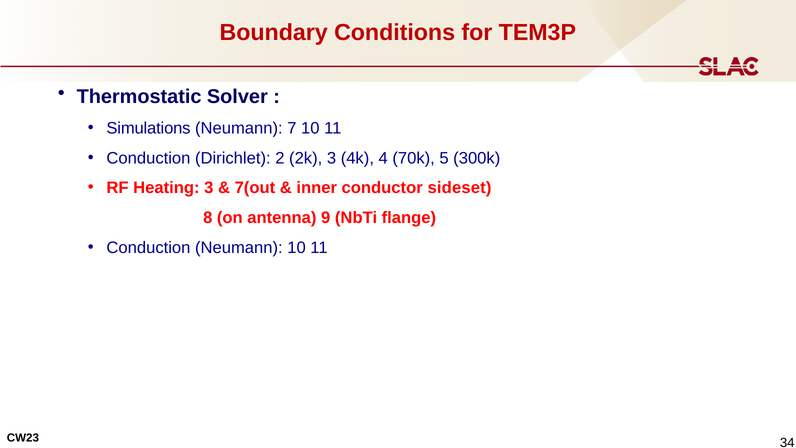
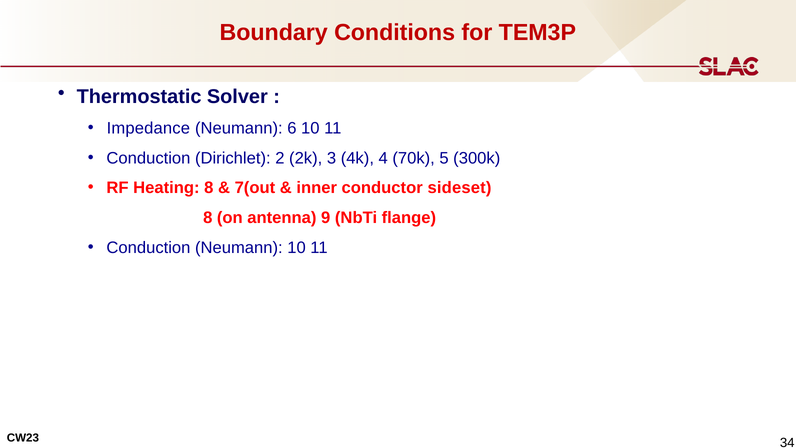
Simulations: Simulations -> Impedance
7: 7 -> 6
Heating 3: 3 -> 8
